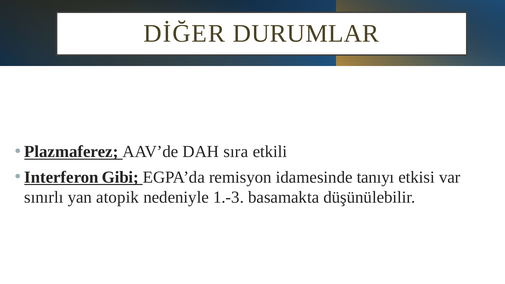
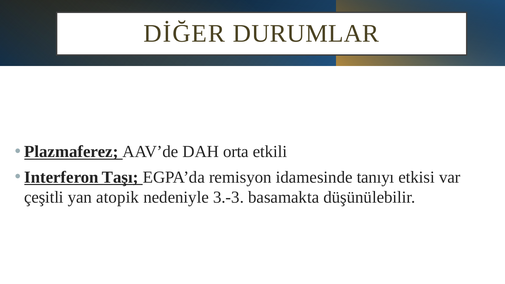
sıra: sıra -> orta
Gibi: Gibi -> Taşı
sınırlı: sınırlı -> çeşitli
1.-3: 1.-3 -> 3.-3
